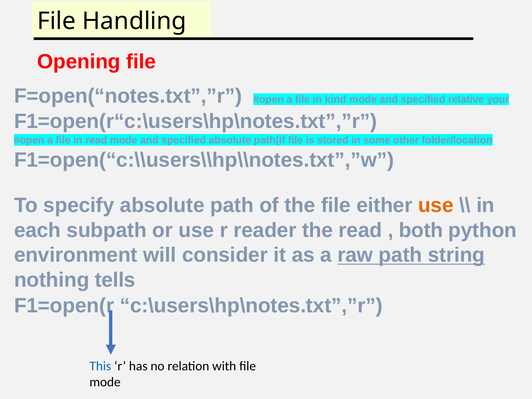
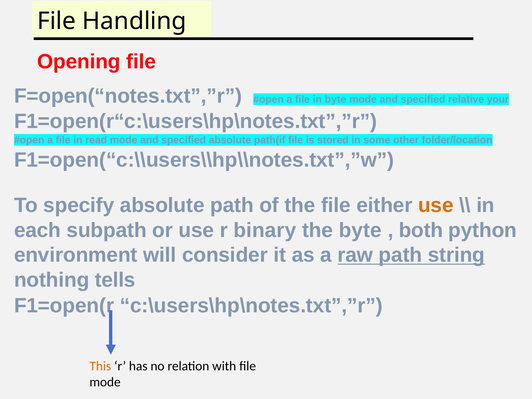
in kind: kind -> byte
reader: reader -> binary
the read: read -> byte
This colour: blue -> orange
